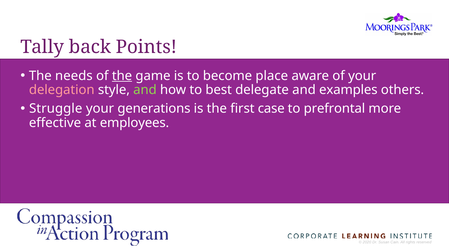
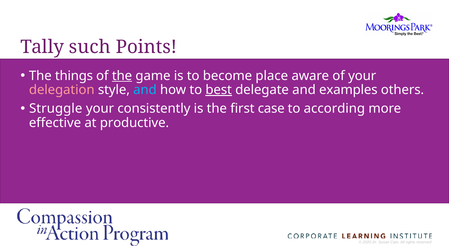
back: back -> such
needs: needs -> things
and at (145, 90) colour: light green -> light blue
best underline: none -> present
generations: generations -> consistently
prefrontal: prefrontal -> according
employees: employees -> productive
